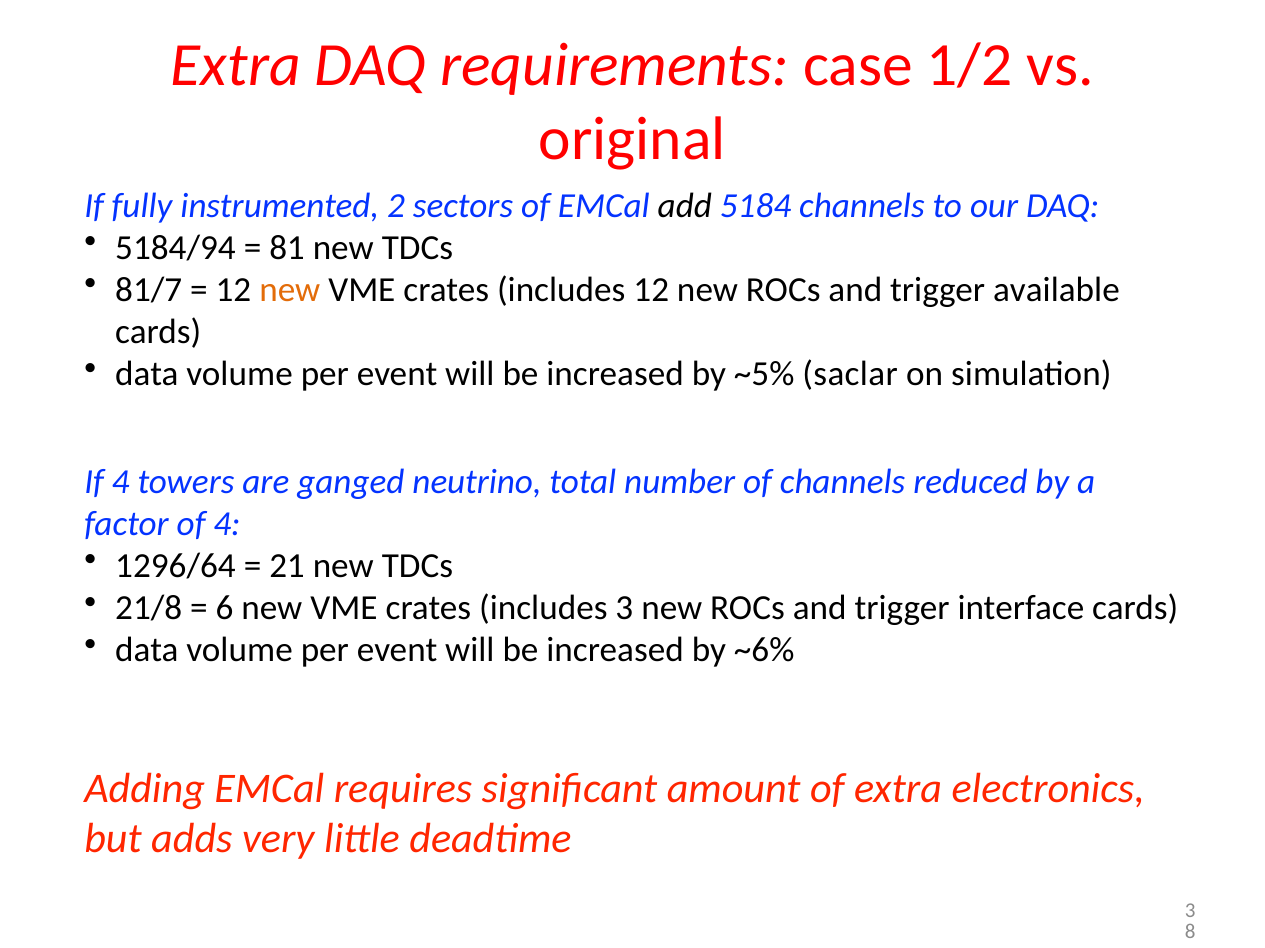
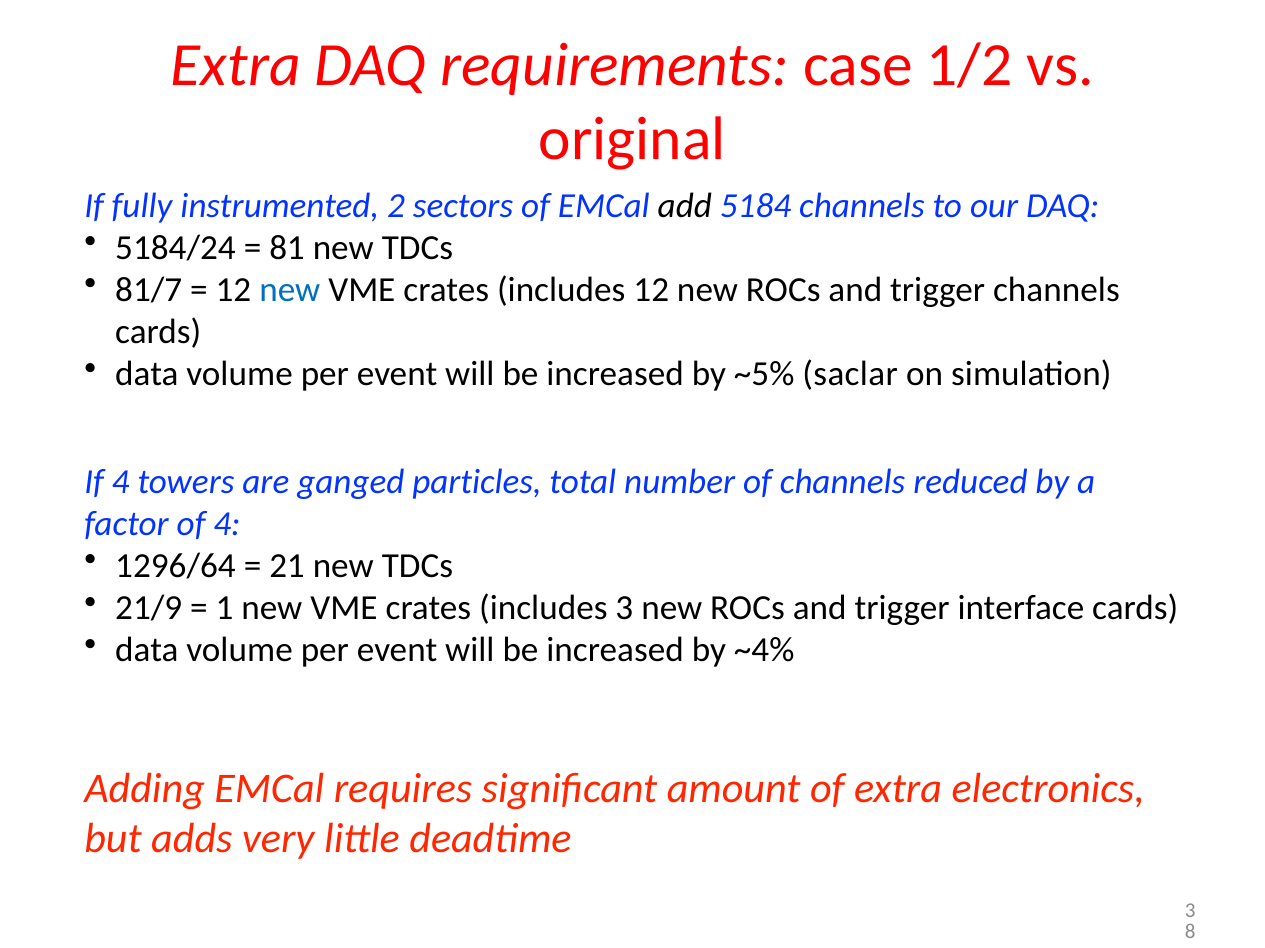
5184/94: 5184/94 -> 5184/24
new at (290, 290) colour: orange -> blue
trigger available: available -> channels
neutrino: neutrino -> particles
21/8: 21/8 -> 21/9
6: 6 -> 1
~6%: ~6% -> ~4%
